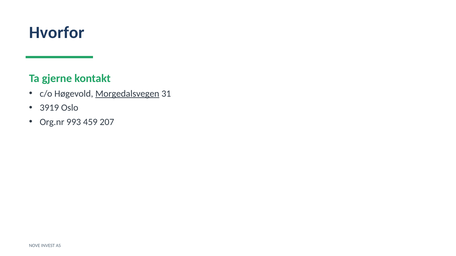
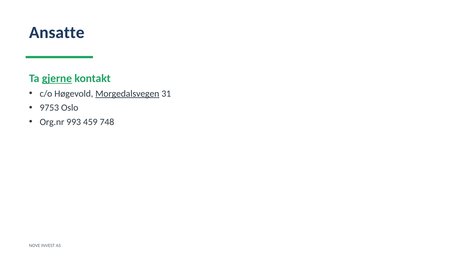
Hvorfor: Hvorfor -> Ansatte
gjerne underline: none -> present
3919: 3919 -> 9753
207: 207 -> 748
